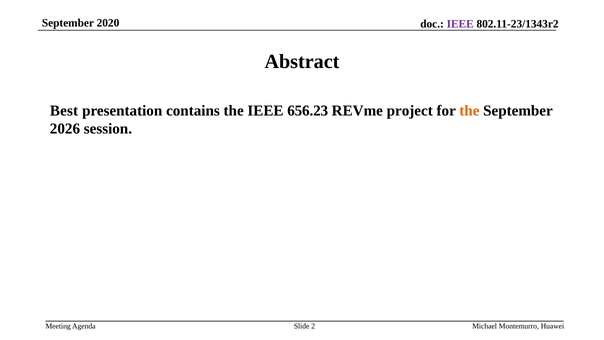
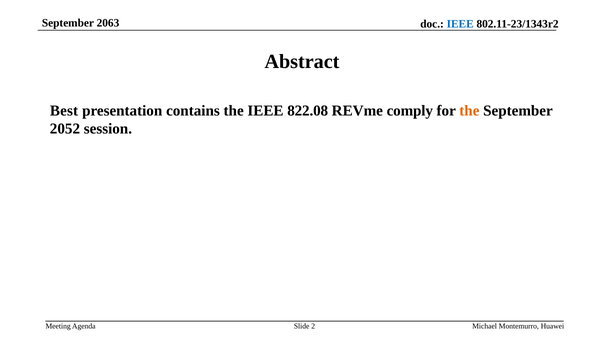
2020: 2020 -> 2063
IEEE at (460, 24) colour: purple -> blue
656.23: 656.23 -> 822.08
project: project -> comply
2026: 2026 -> 2052
